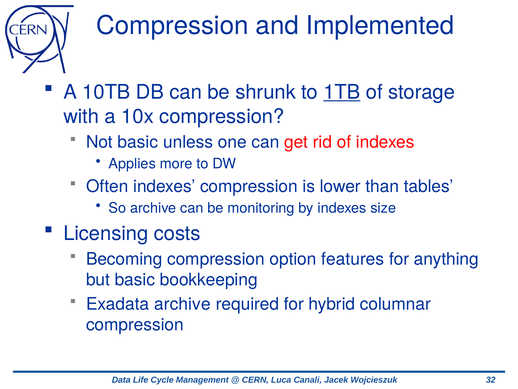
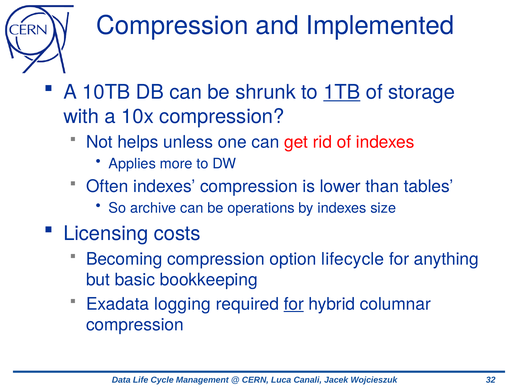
Not basic: basic -> helps
monitoring: monitoring -> operations
features: features -> lifecycle
Exadata archive: archive -> logging
for at (294, 304) underline: none -> present
